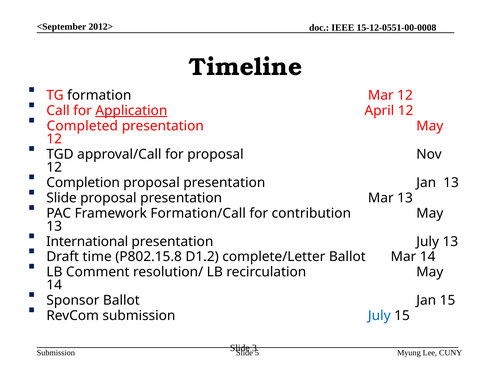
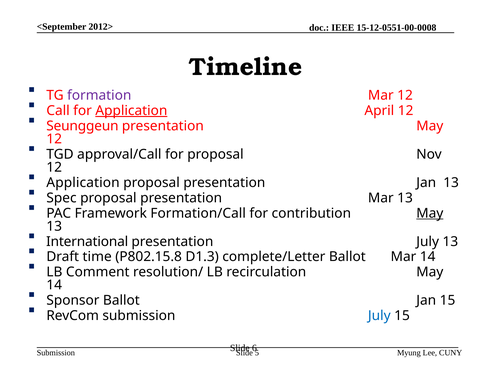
formation colour: black -> purple
Completed: Completed -> Seunggeun
Completion at (83, 183): Completion -> Application
Slide at (62, 198): Slide -> Spec
May at (430, 213) underline: none -> present
D1.2: D1.2 -> D1.3
3: 3 -> 6
